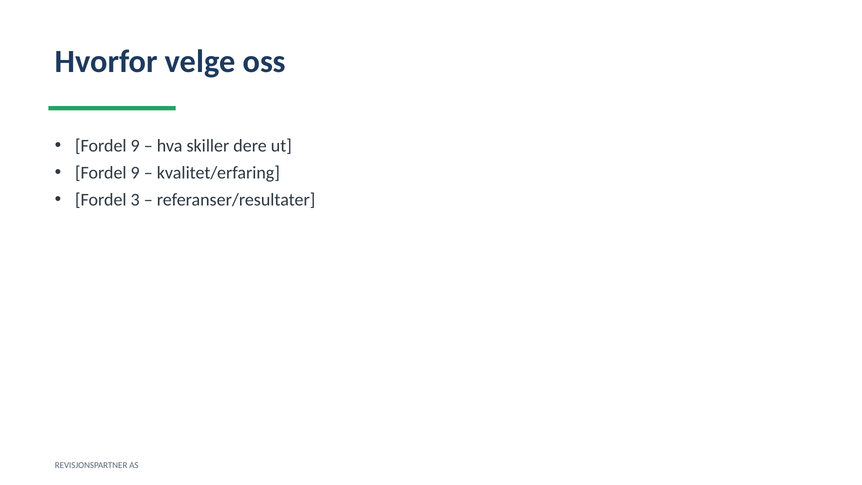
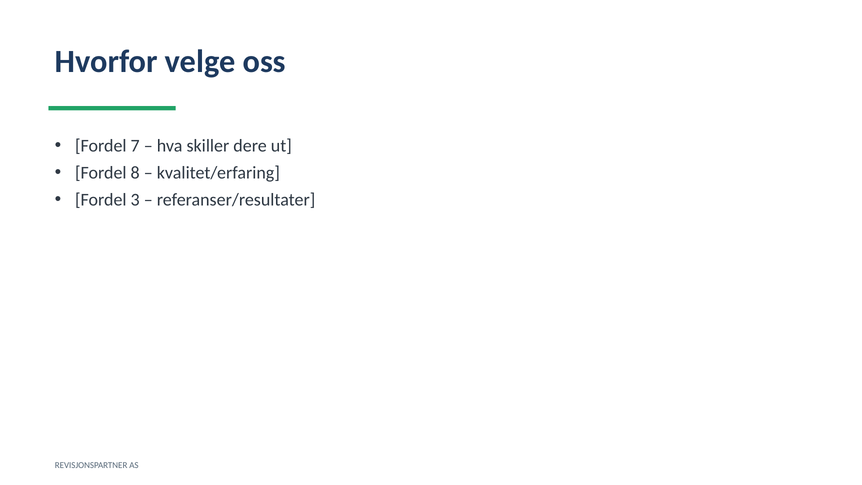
9 at (135, 146): 9 -> 7
9 at (135, 173): 9 -> 8
